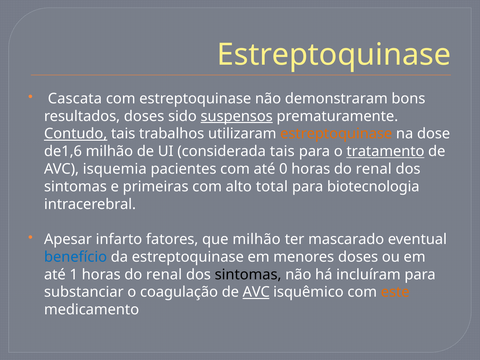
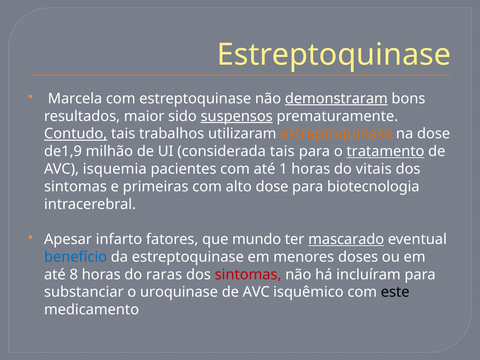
Cascata: Cascata -> Marcela
demonstraram underline: none -> present
resultados doses: doses -> maior
de1,6: de1,6 -> de1,9
0: 0 -> 1
renal at (374, 169): renal -> vitais
alto total: total -> dose
que milhão: milhão -> mundo
mascarado underline: none -> present
1: 1 -> 8
renal at (164, 275): renal -> raras
sintomas at (248, 275) colour: black -> red
coagulação: coagulação -> uroquinase
AVC at (256, 292) underline: present -> none
este colour: orange -> black
